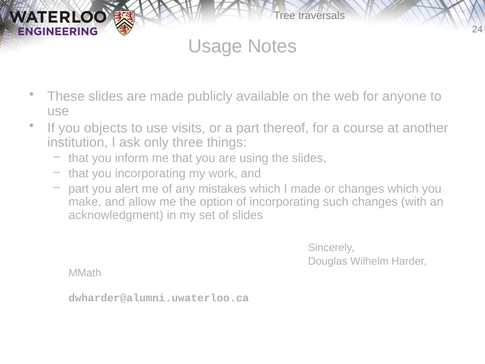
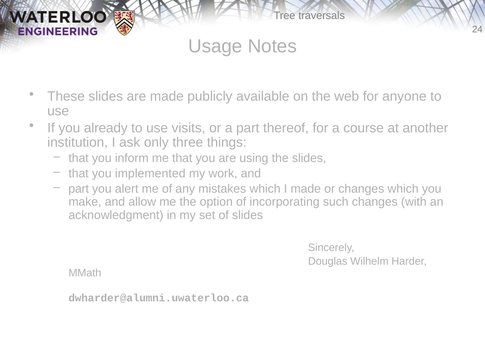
objects: objects -> already
you incorporating: incorporating -> implemented
